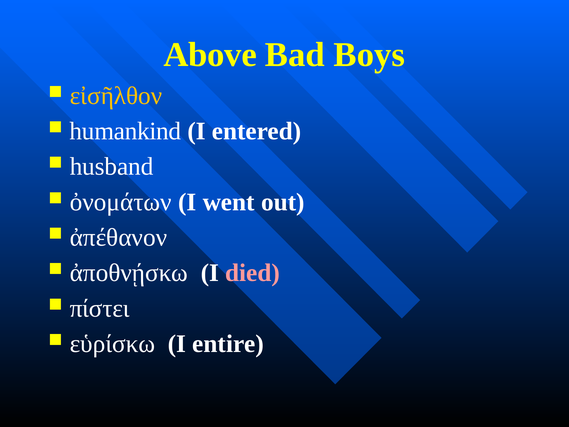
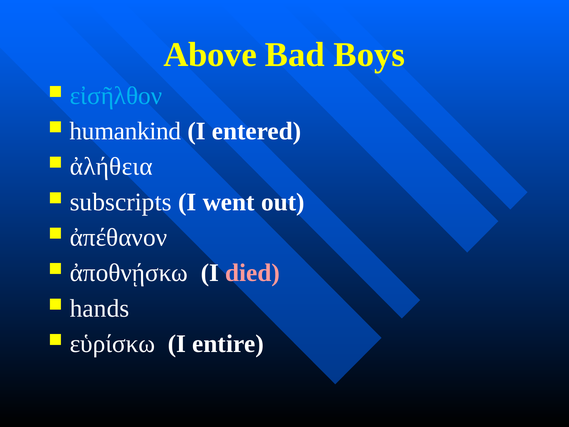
εἰσῆλθον colour: yellow -> light blue
husband: husband -> ἀλήθεια
ὀνομάτων: ὀνομάτων -> subscripts
πίστει: πίστει -> hands
